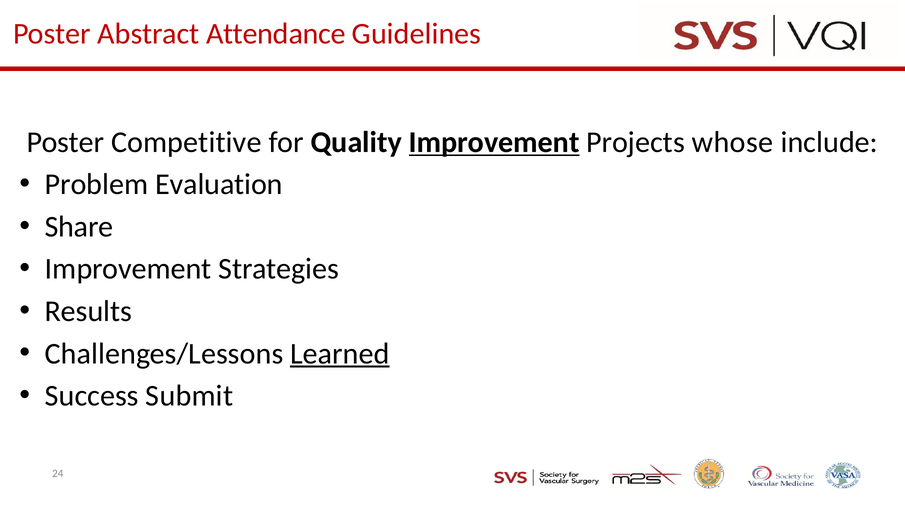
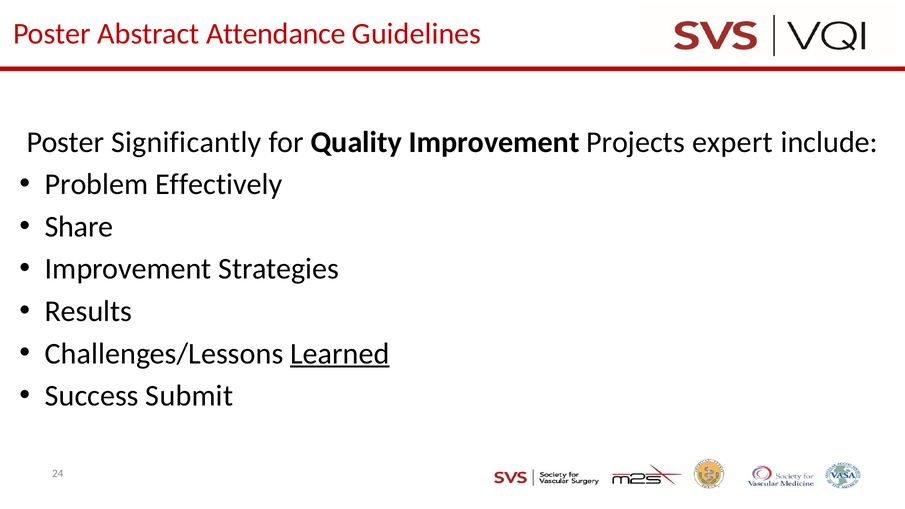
Competitive: Competitive -> Significantly
Improvement at (494, 142) underline: present -> none
whose: whose -> expert
Evaluation: Evaluation -> Effectively
